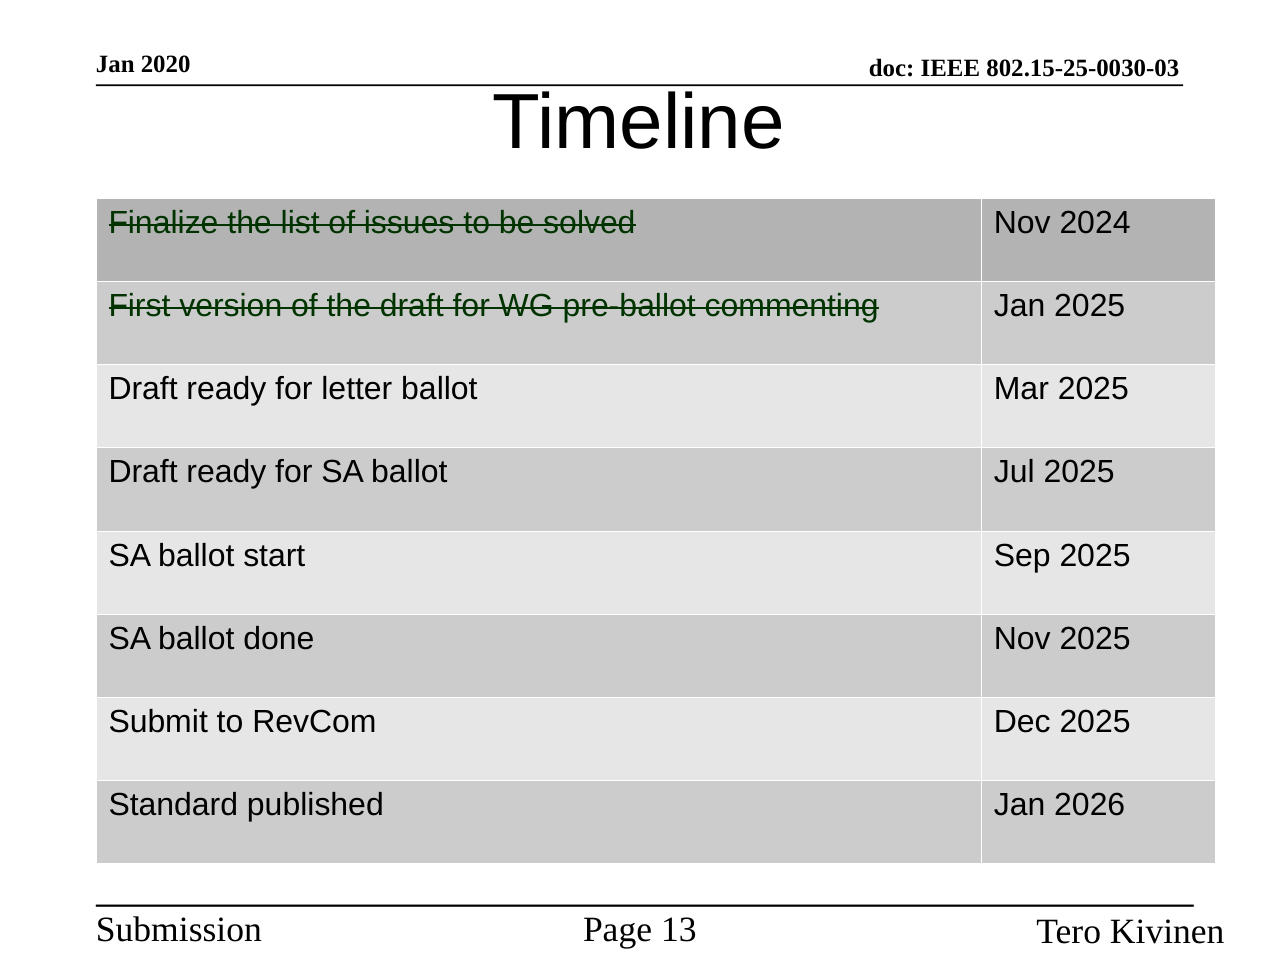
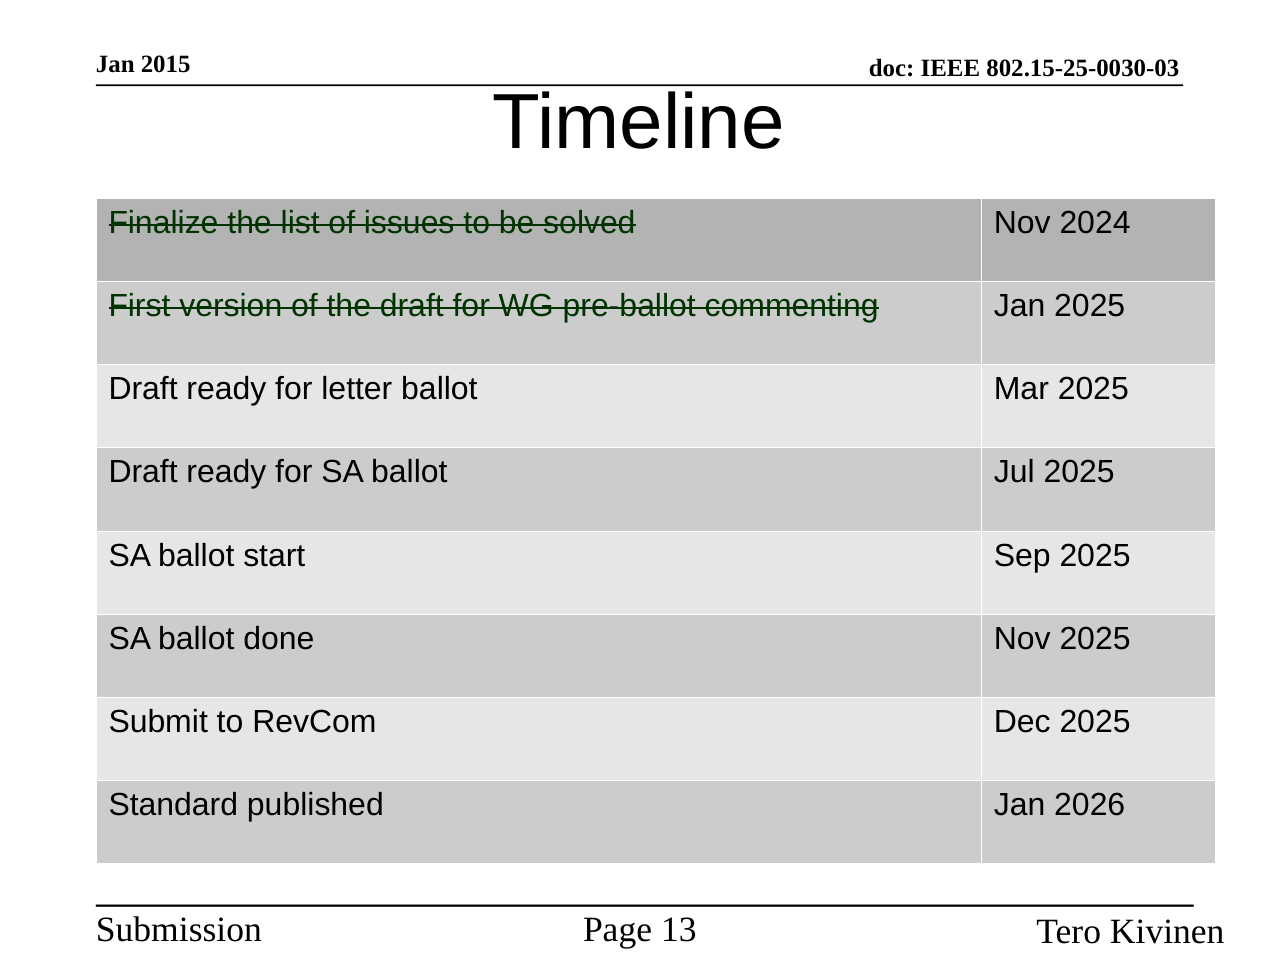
2020: 2020 -> 2015
